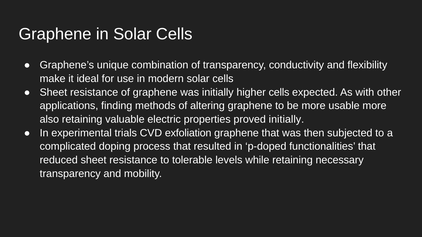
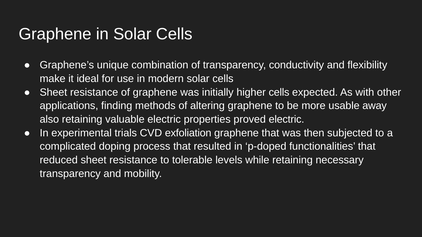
usable more: more -> away
proved initially: initially -> electric
